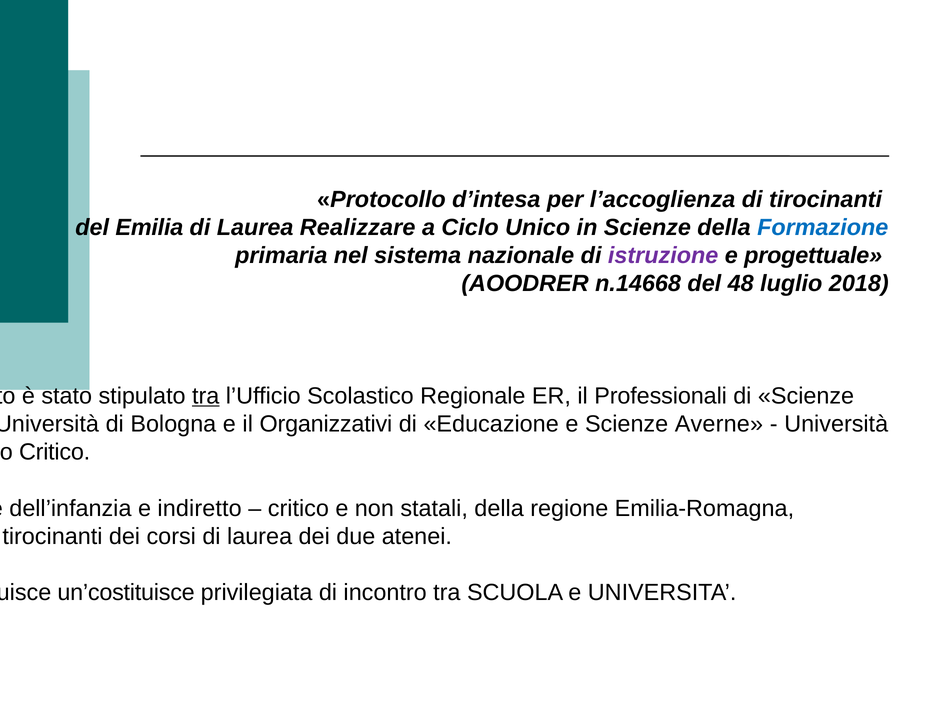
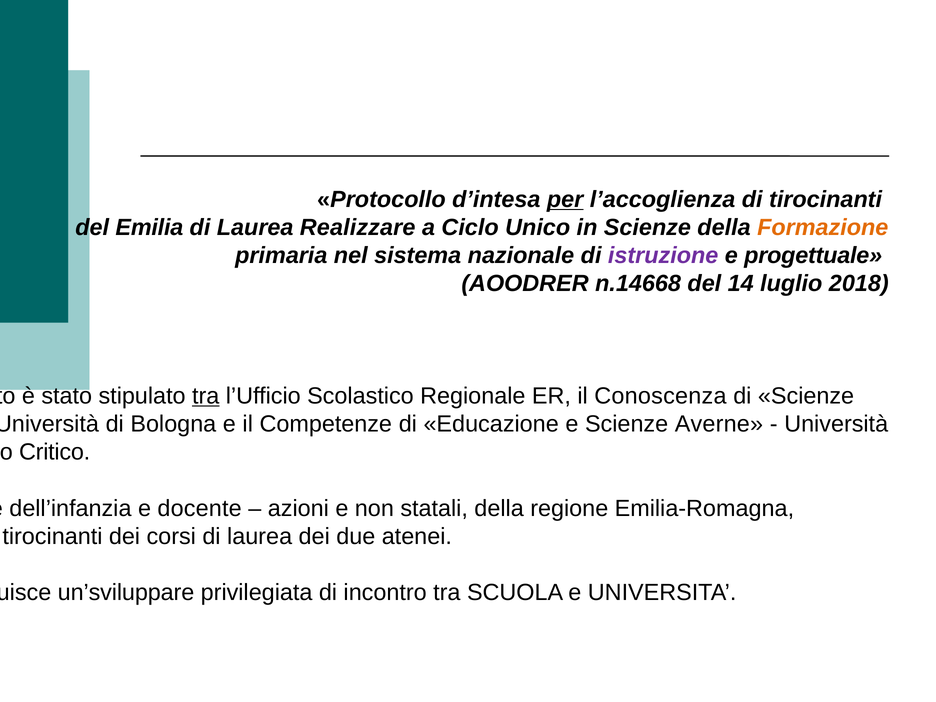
per underline: none -> present
Formazione colour: blue -> orange
48: 48 -> 14
Professionali: Professionali -> Conoscenza
Organizzativi: Organizzativi -> Competenze
indiretto: indiretto -> docente
critico at (298, 508): critico -> azioni
un’costituisce: un’costituisce -> un’sviluppare
